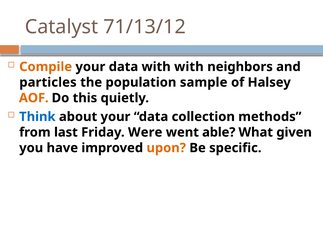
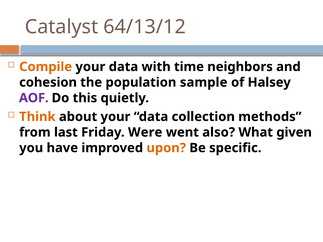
71/13/12: 71/13/12 -> 64/13/12
with with: with -> time
particles: particles -> cohesion
AOF colour: orange -> purple
Think colour: blue -> orange
able: able -> also
